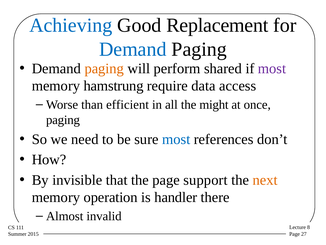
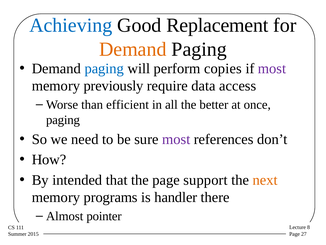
Demand at (133, 49) colour: blue -> orange
paging at (104, 68) colour: orange -> blue
shared: shared -> copies
hamstrung: hamstrung -> previously
might: might -> better
most at (176, 139) colour: blue -> purple
invisible: invisible -> intended
operation: operation -> programs
invalid: invalid -> pointer
